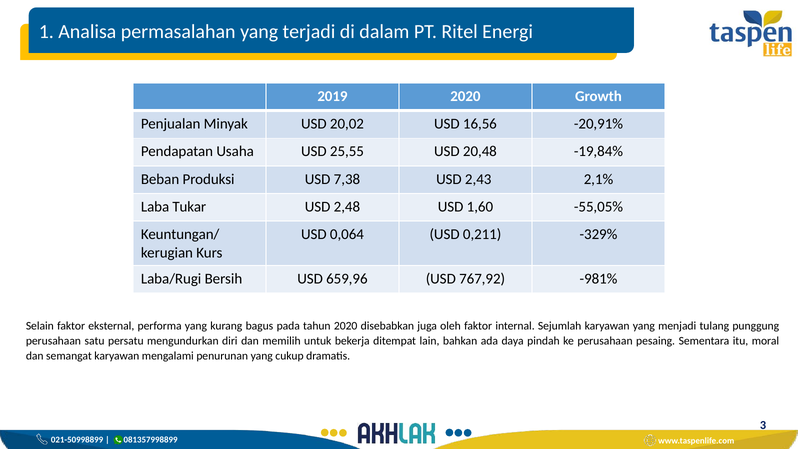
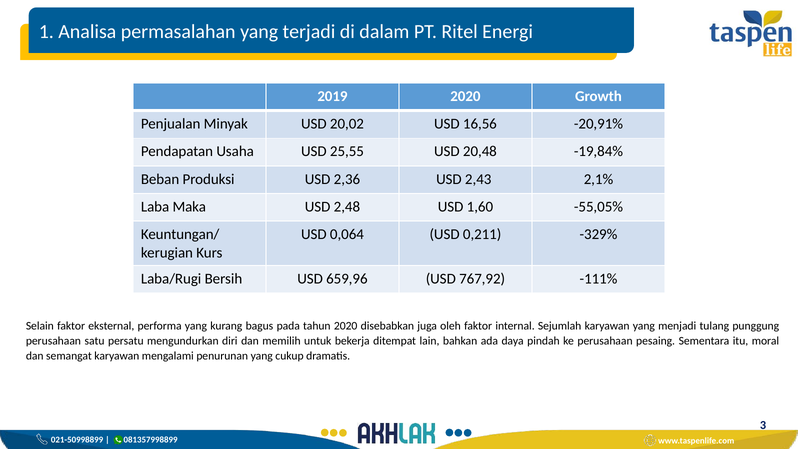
7,38: 7,38 -> 2,36
Tukar: Tukar -> Maka
-981%: -981% -> -111%
